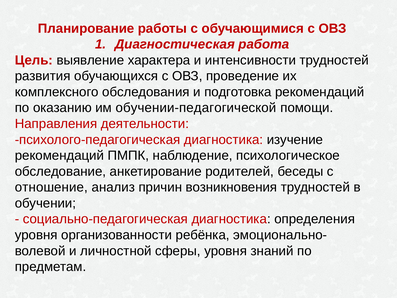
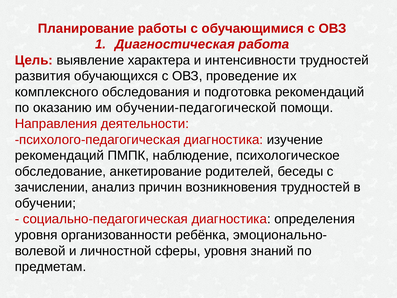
отношение: отношение -> зачислении
